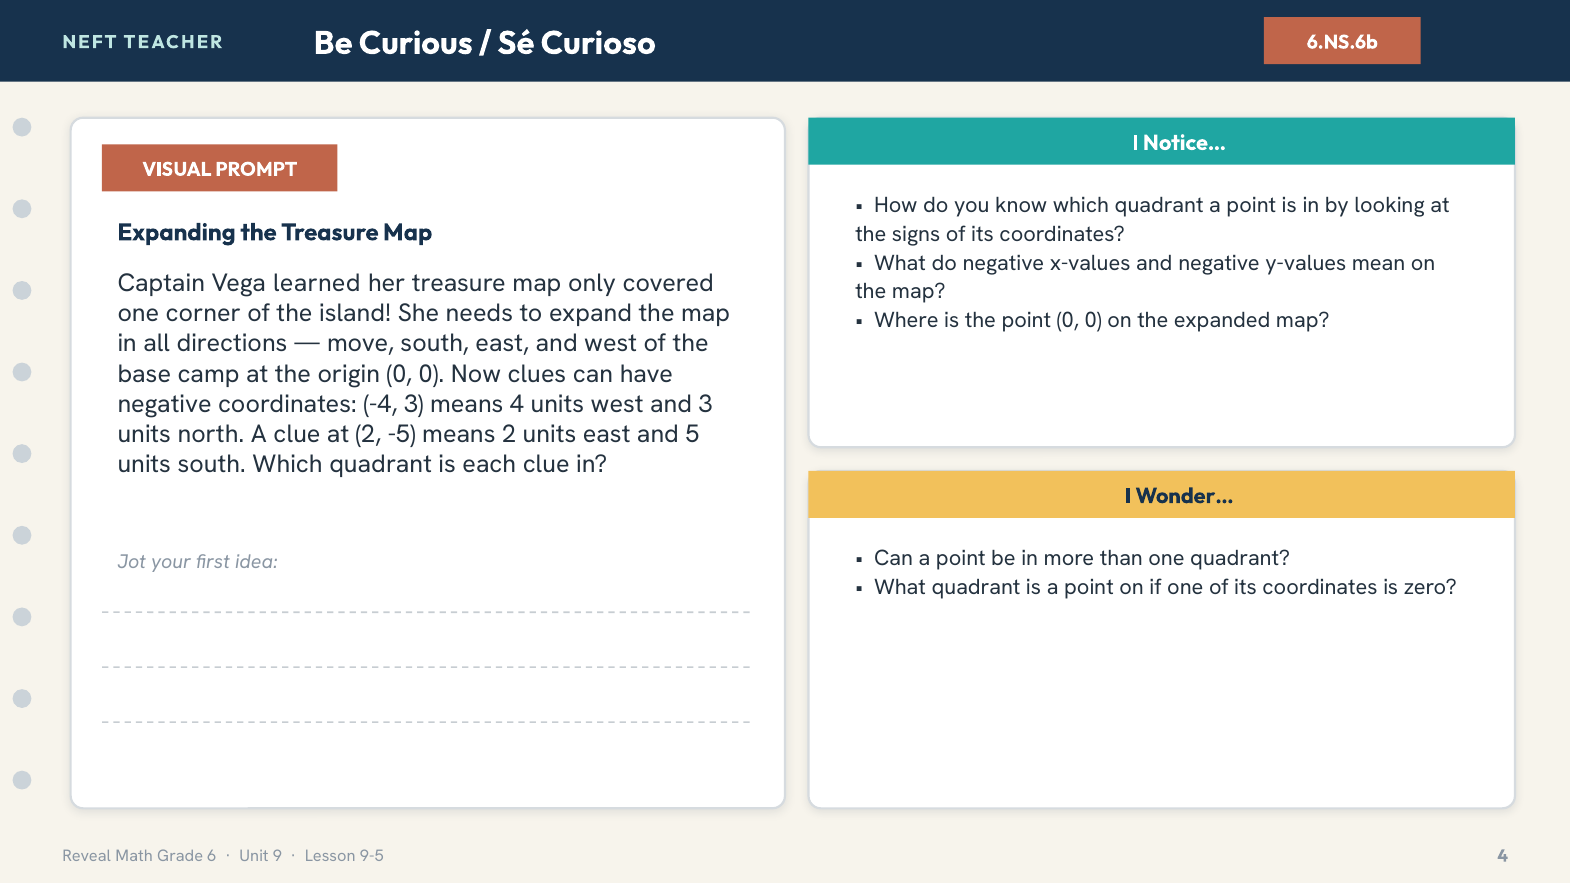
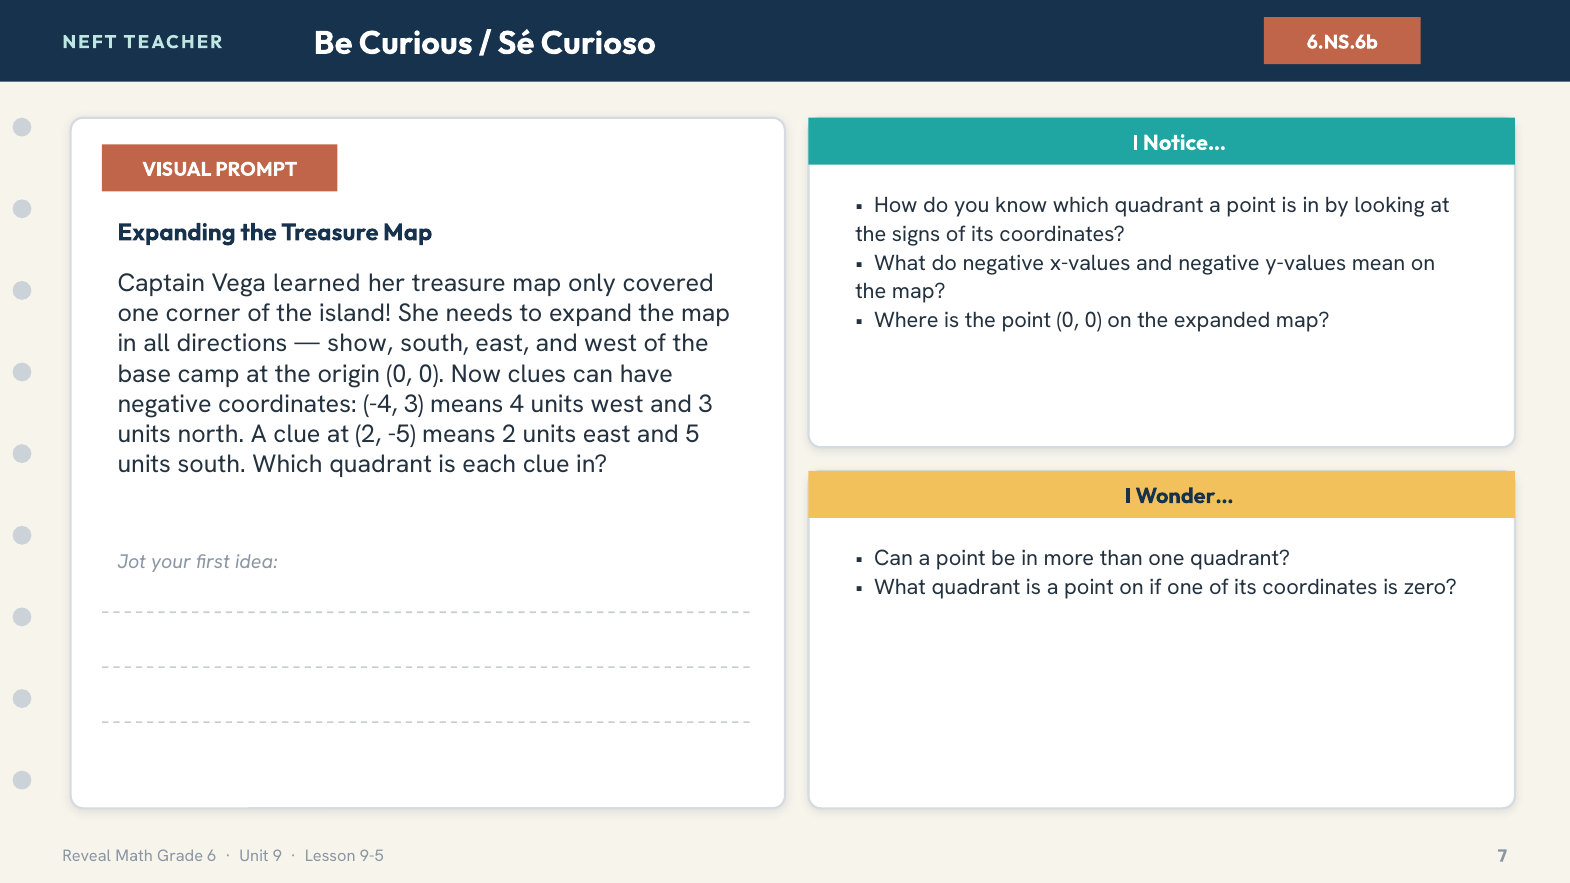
move: move -> show
9-5 4: 4 -> 7
